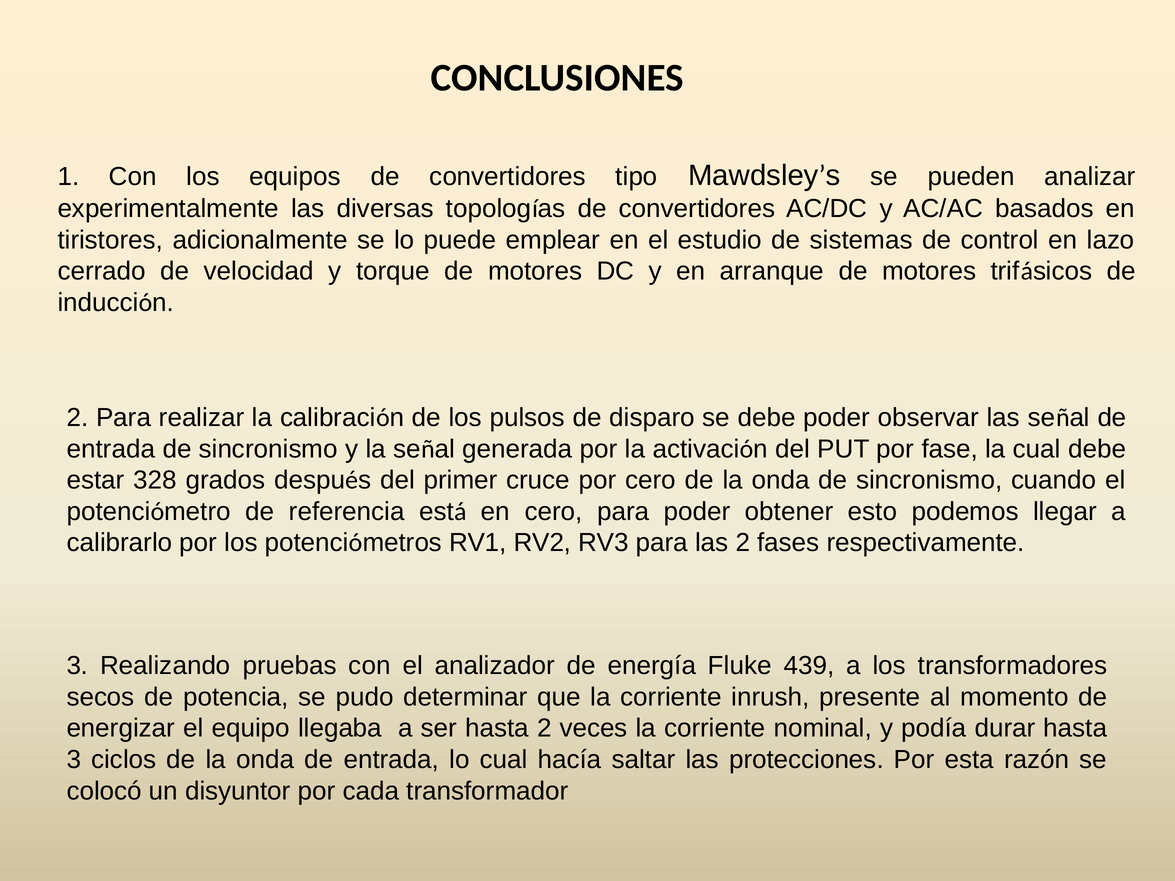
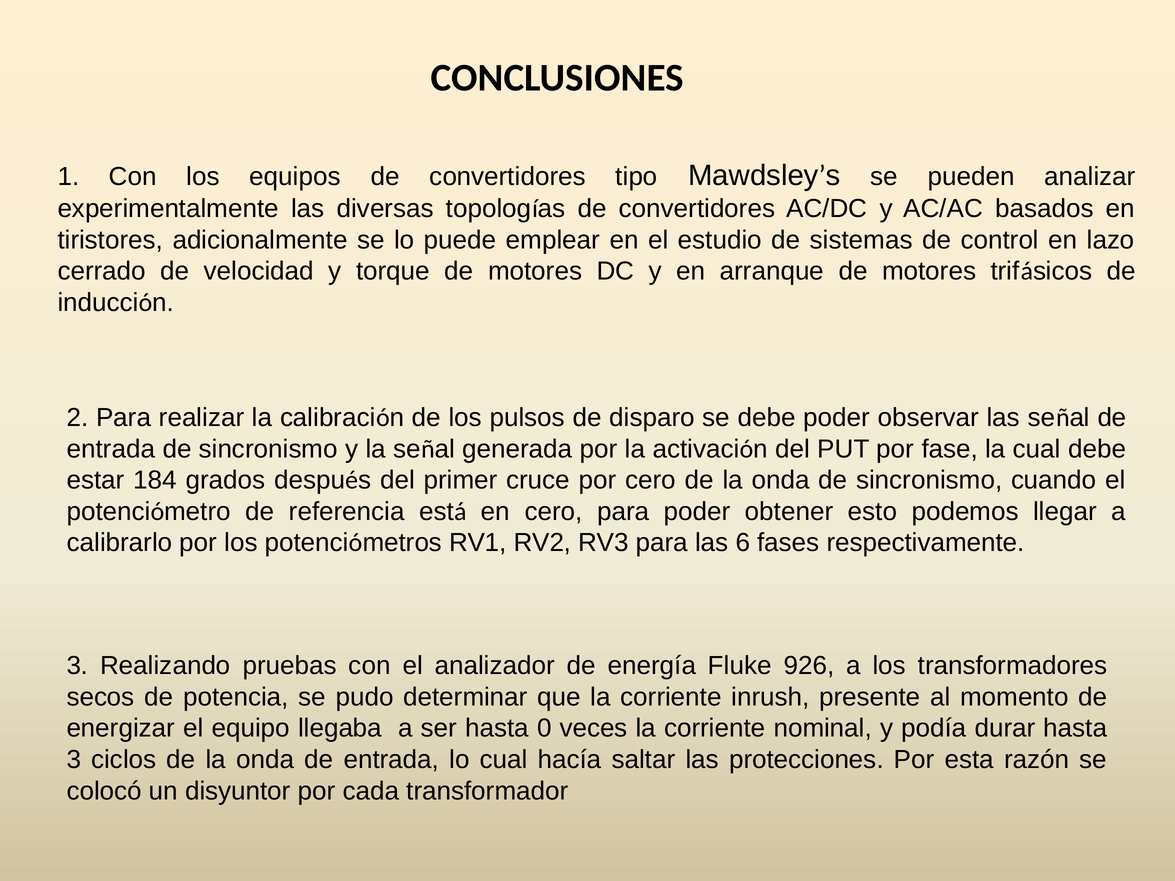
328: 328 -> 184
las 2: 2 -> 6
439: 439 -> 926
hasta 2: 2 -> 0
